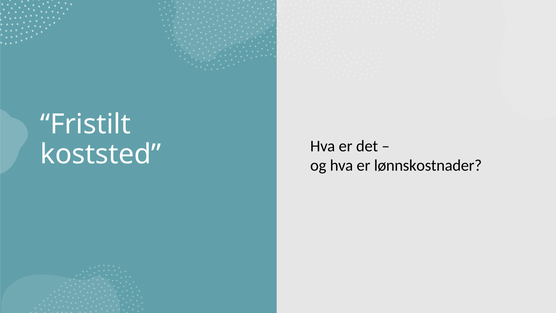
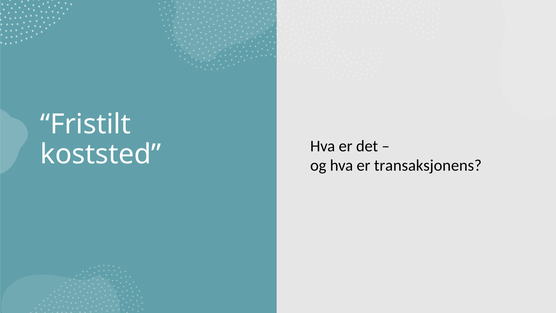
lønnskostnader: lønnskostnader -> transaksjonens
